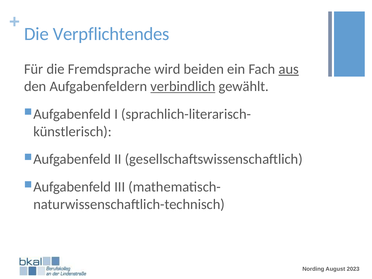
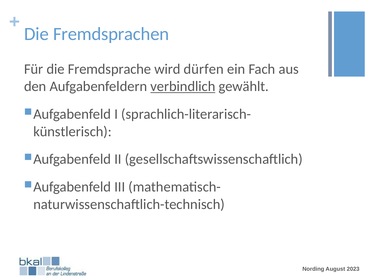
Verpflichtendes: Verpflichtendes -> Fremdsprachen
beiden: beiden -> dürfen
aus underline: present -> none
